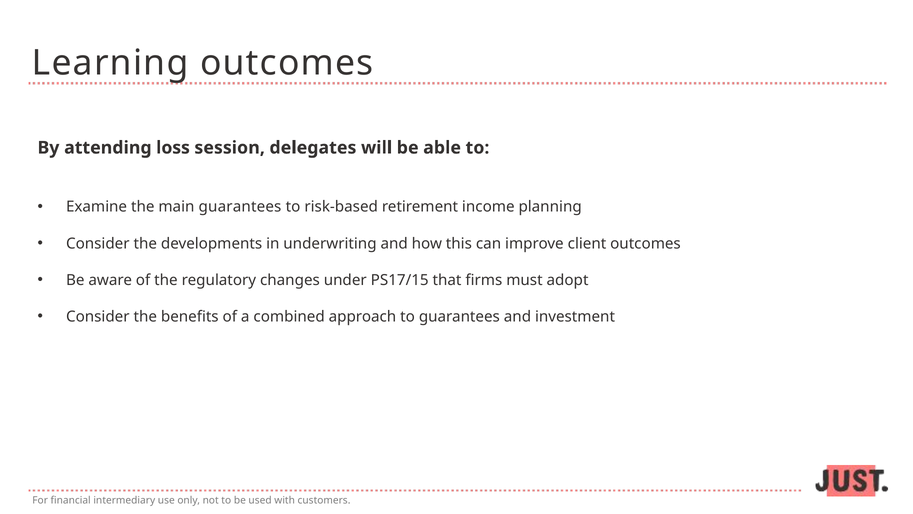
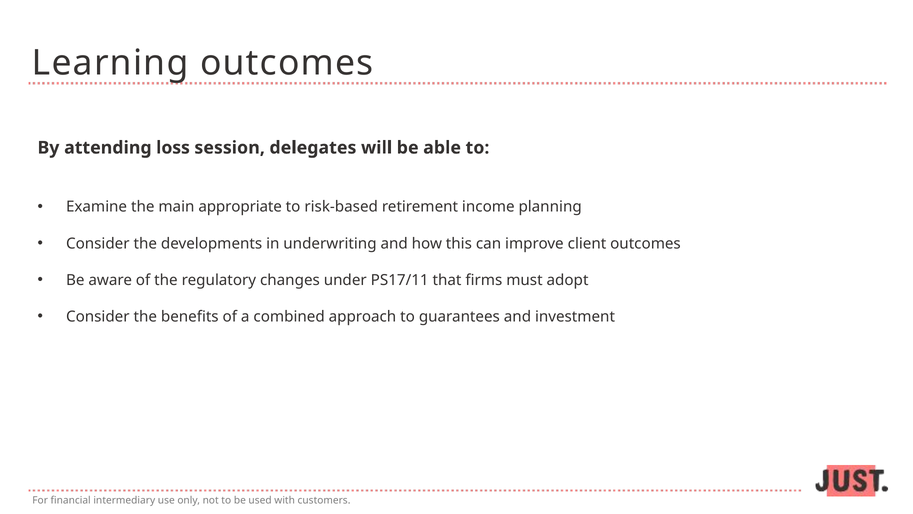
main guarantees: guarantees -> appropriate
PS17/15: PS17/15 -> PS17/11
